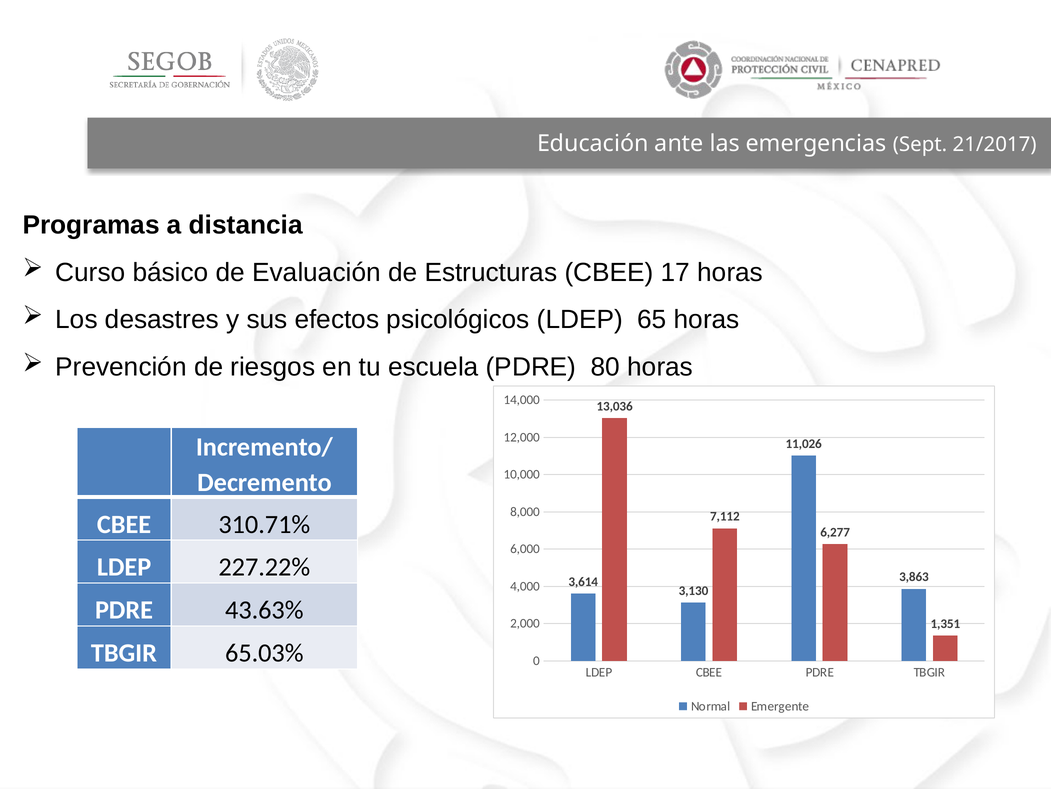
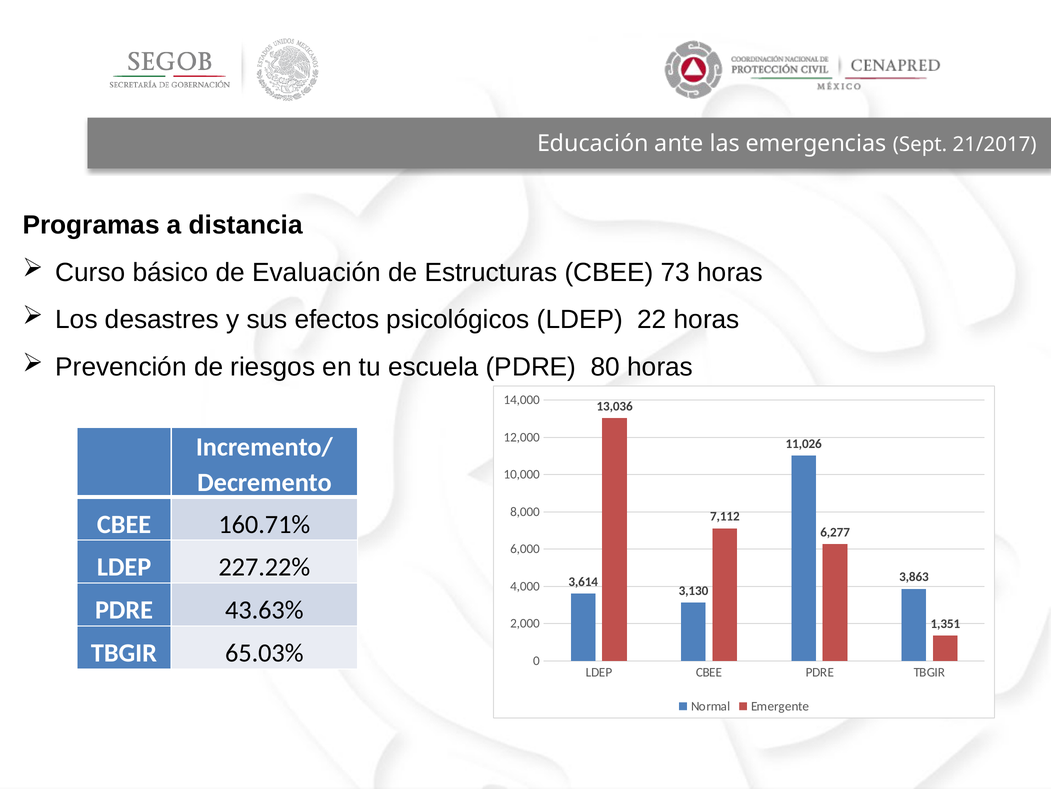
17: 17 -> 73
65: 65 -> 22
310.71%: 310.71% -> 160.71%
